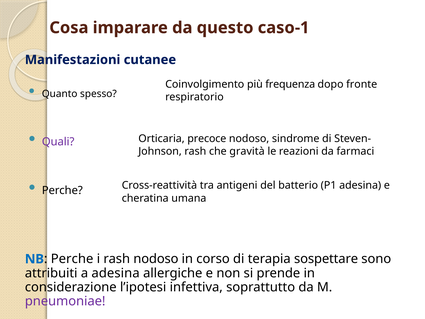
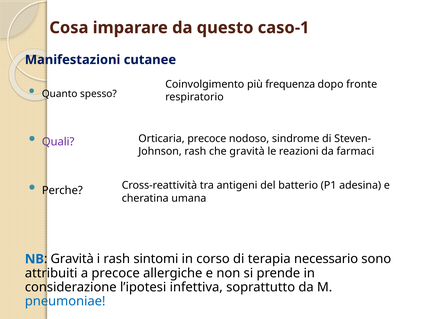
Perche at (72, 259): Perche -> Gravità
rash nodoso: nodoso -> sintomi
sospettare: sospettare -> necessario
a adesina: adesina -> precoce
pneumoniae colour: purple -> blue
